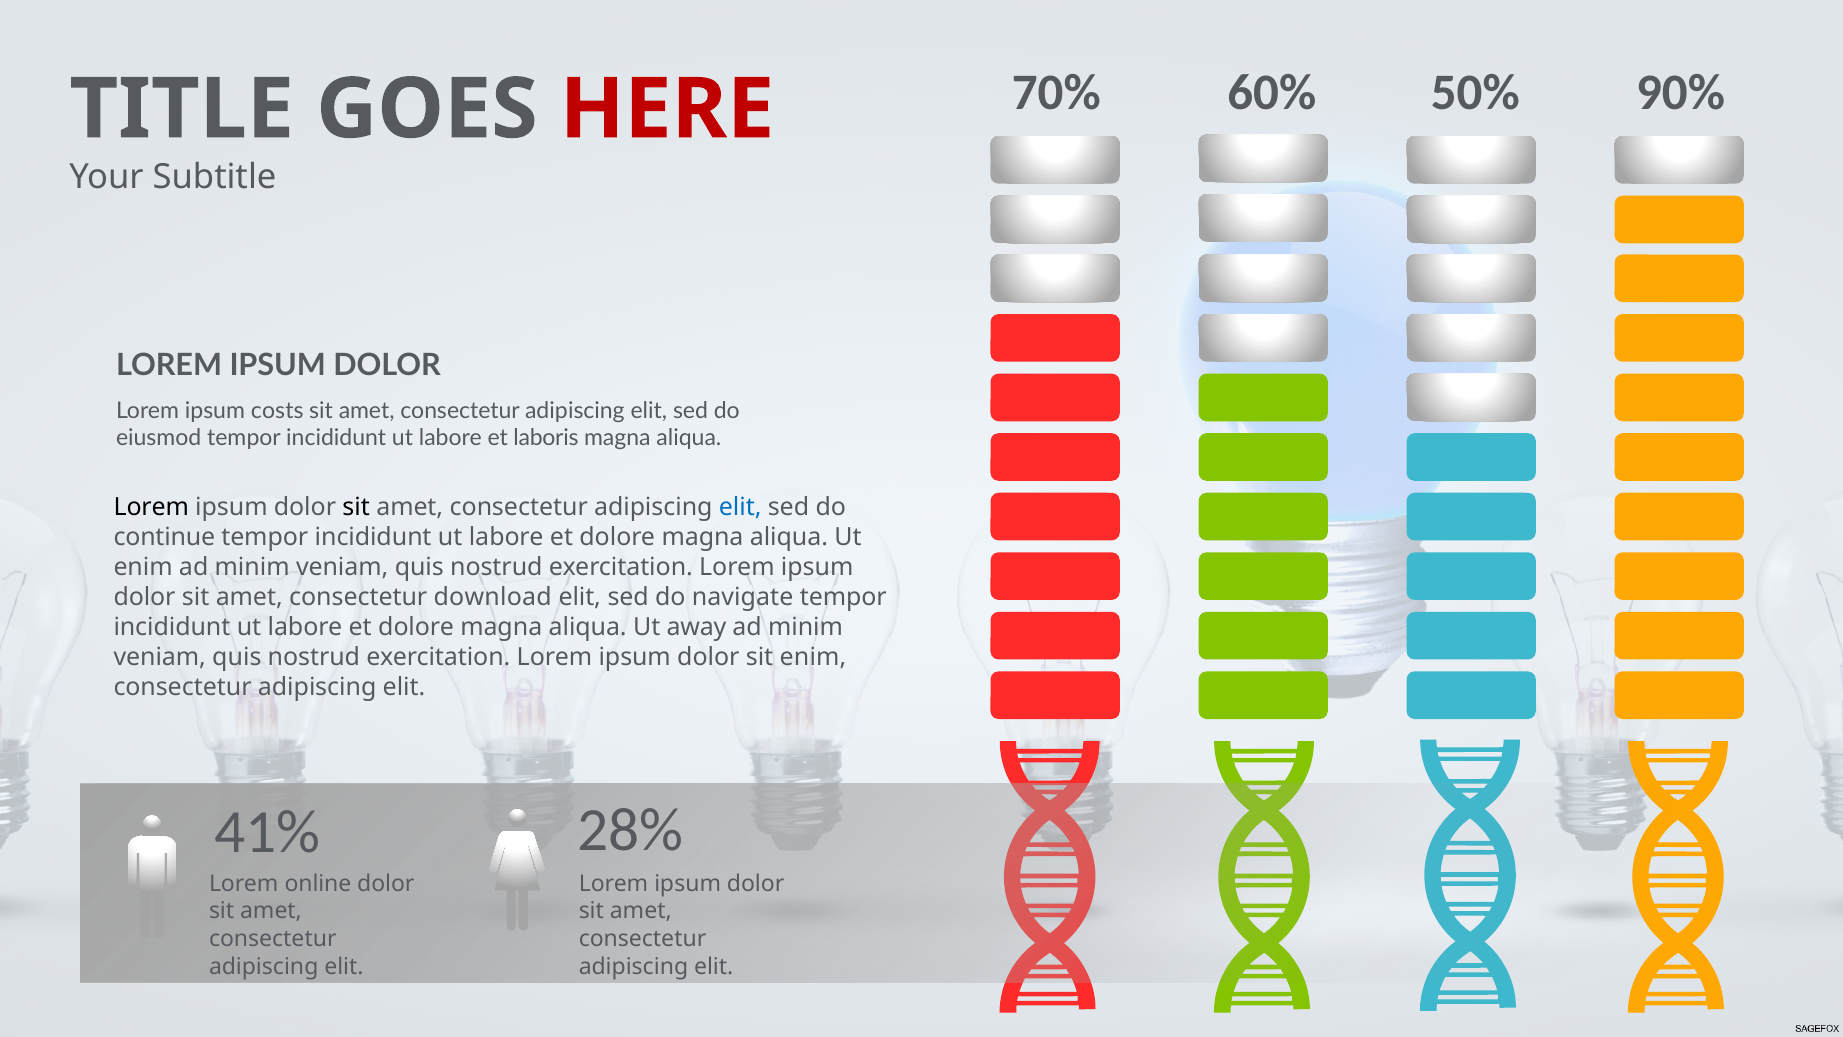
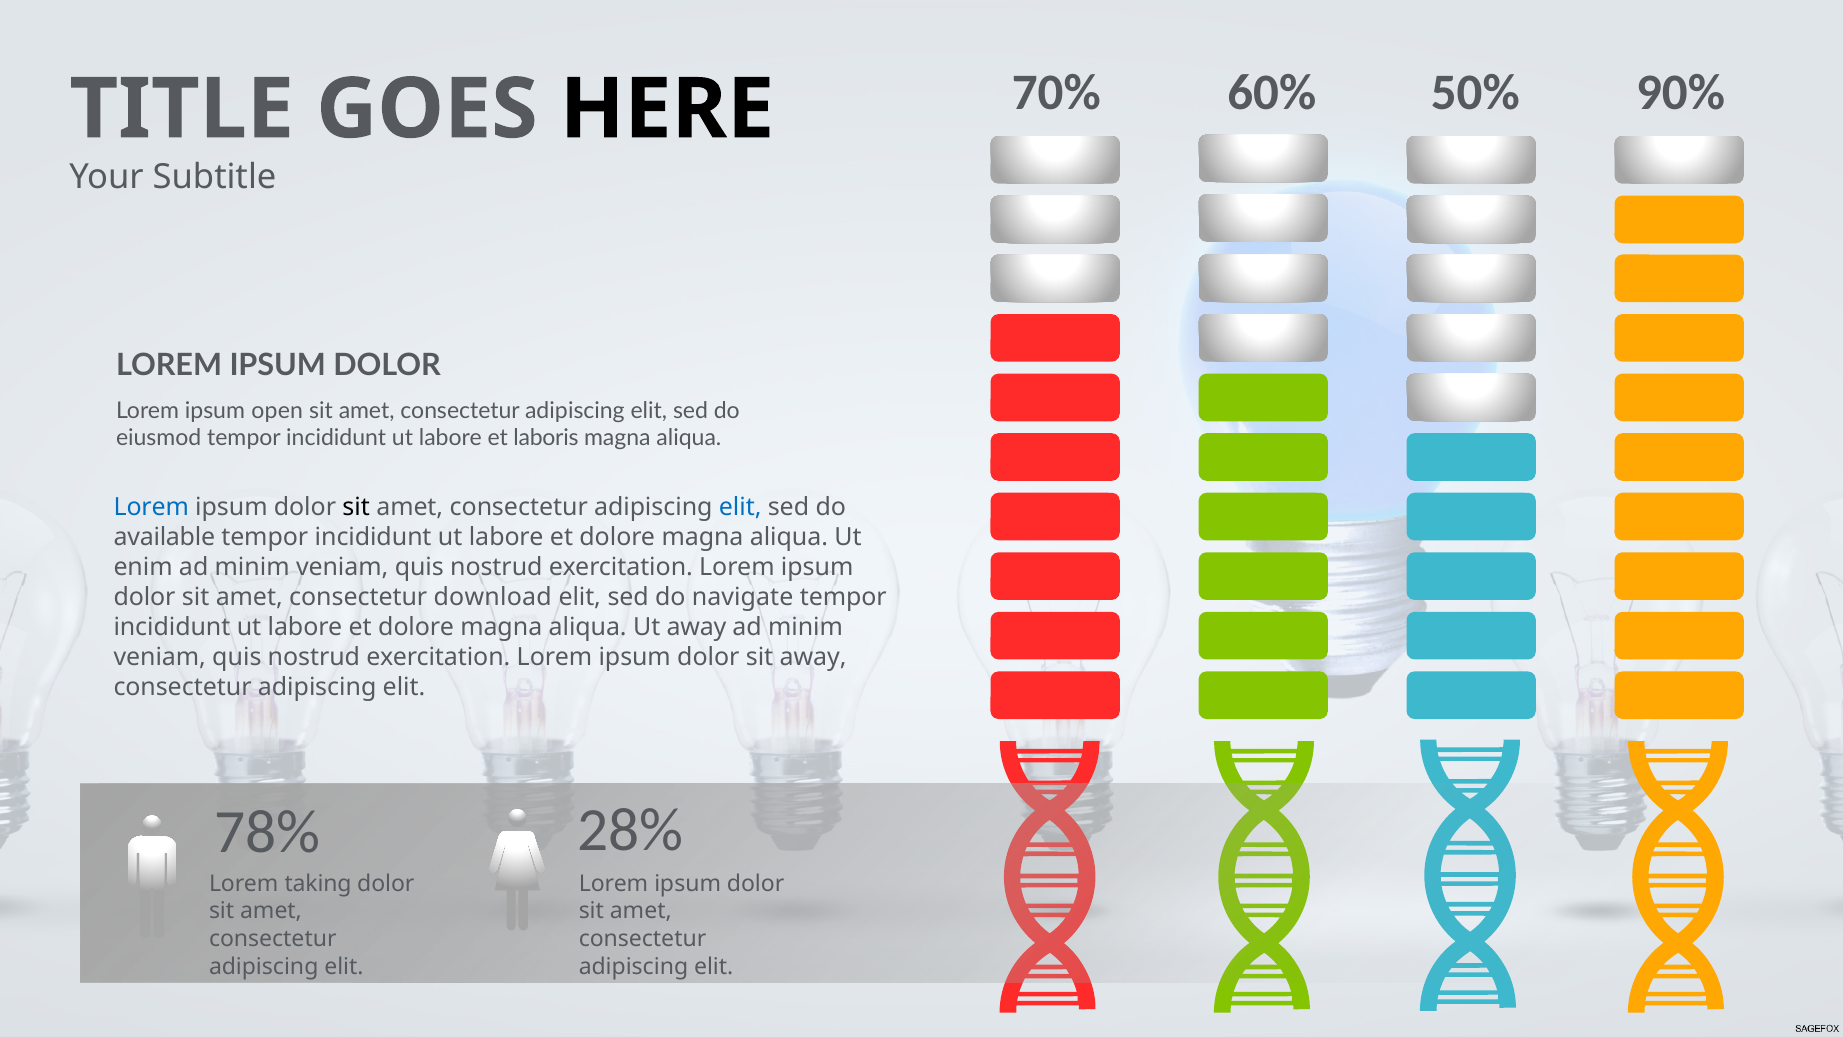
HERE colour: red -> black
costs: costs -> open
Lorem at (151, 507) colour: black -> blue
continue: continue -> available
sit enim: enim -> away
41%: 41% -> 78%
online: online -> taking
